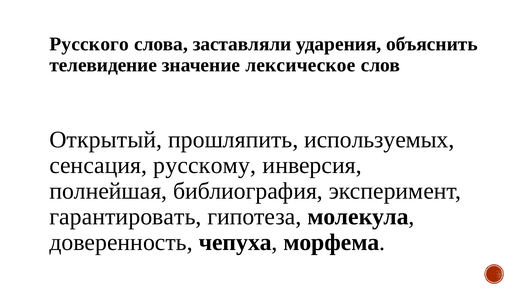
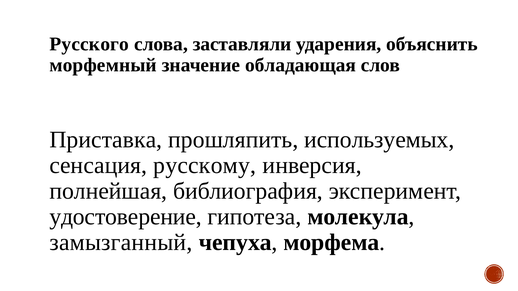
телевидение: телевидение -> морфемный
лексическое: лексическое -> обладающая
Открытый: Открытый -> Приставка
гарантировать: гарантировать -> удостоверение
доверенность: доверенность -> замызганный
